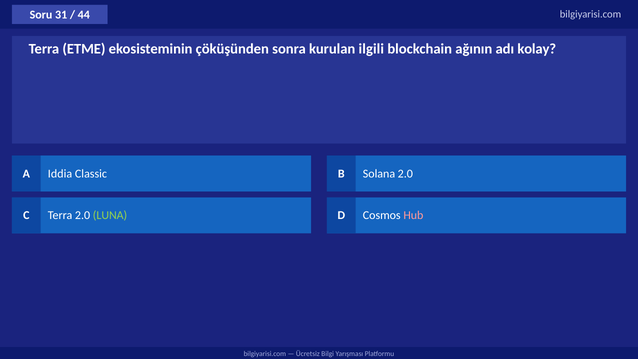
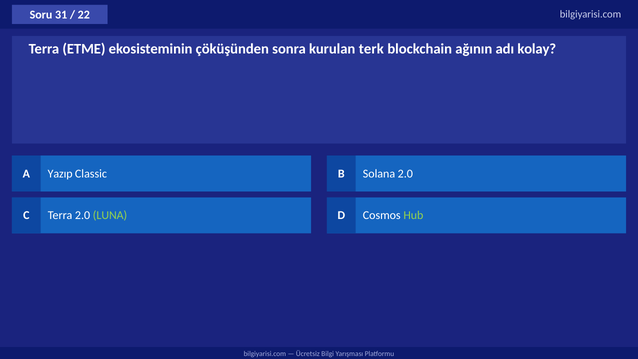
44: 44 -> 22
ilgili: ilgili -> terk
Iddia: Iddia -> Yazıp
Hub colour: pink -> light green
